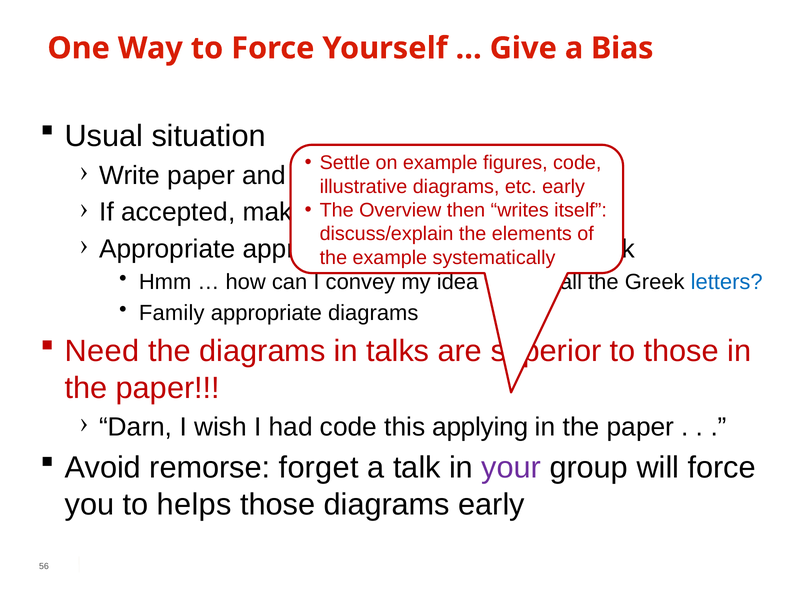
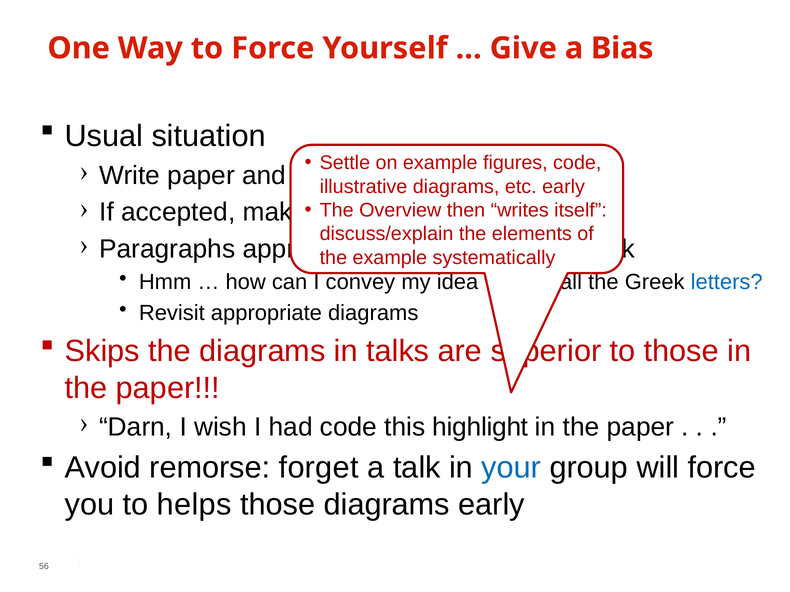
Appropriate at (167, 249): Appropriate -> Paragraphs
Family: Family -> Revisit
Need: Need -> Skips
applying: applying -> highlight
your colour: purple -> blue
